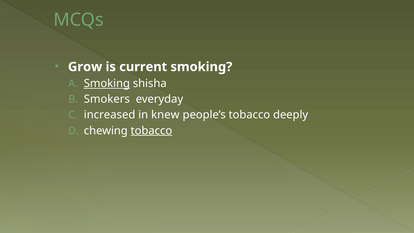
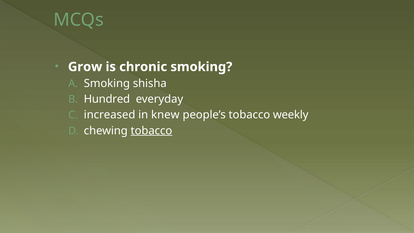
current: current -> chronic
Smoking at (107, 83) underline: present -> none
Smokers: Smokers -> Hundred
deeply: deeply -> weekly
